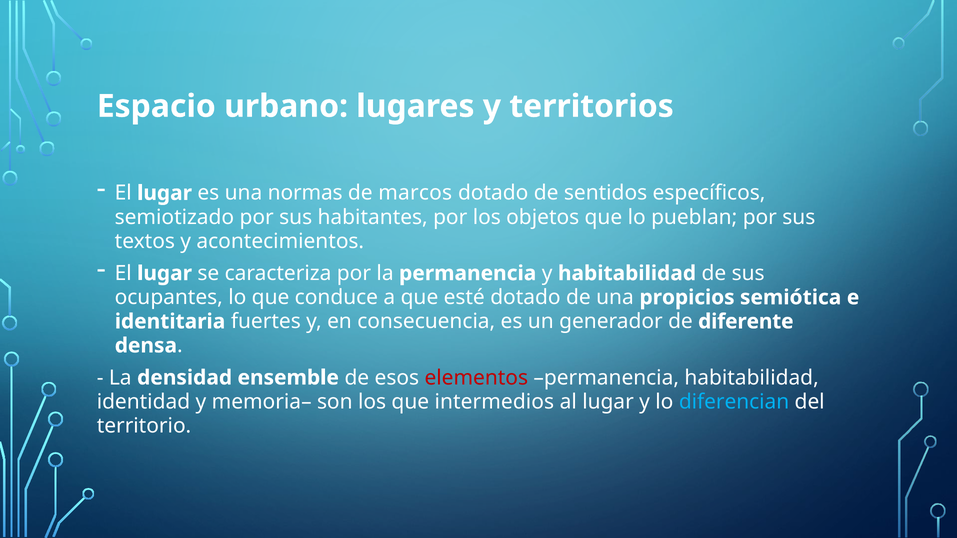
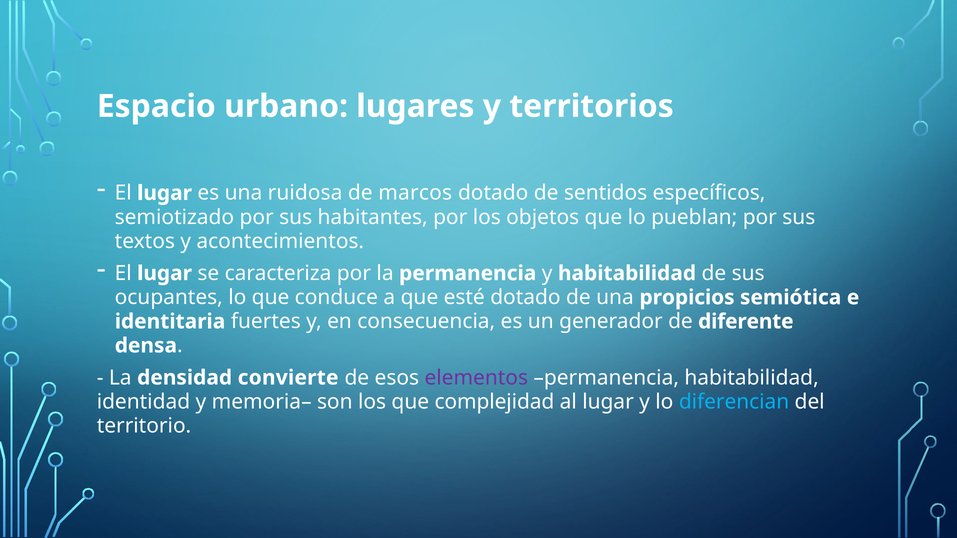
normas: normas -> ruidosa
ensemble: ensemble -> convierte
elementos colour: red -> purple
intermedios: intermedios -> complejidad
